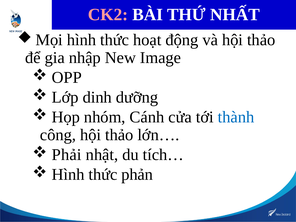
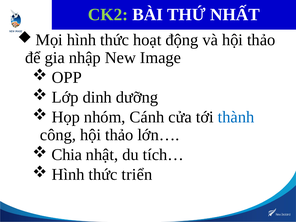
CK2 colour: pink -> light green
Phải: Phải -> Chia
phản: phản -> triển
